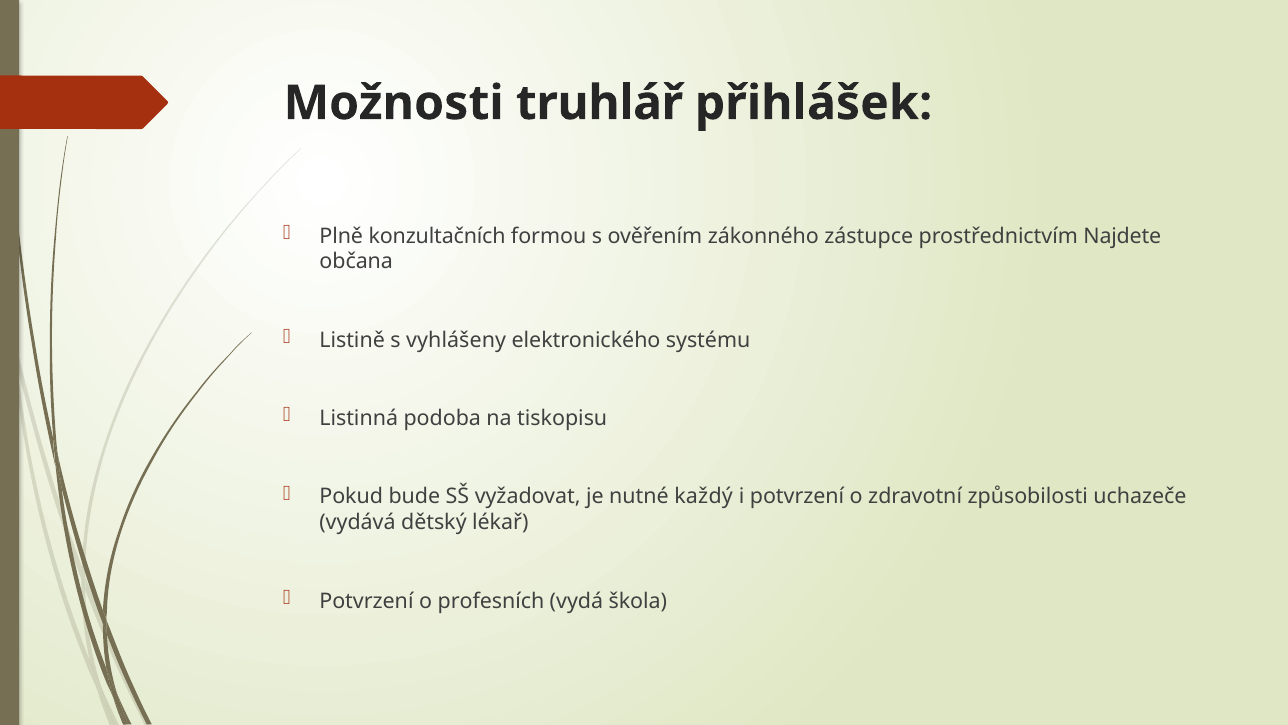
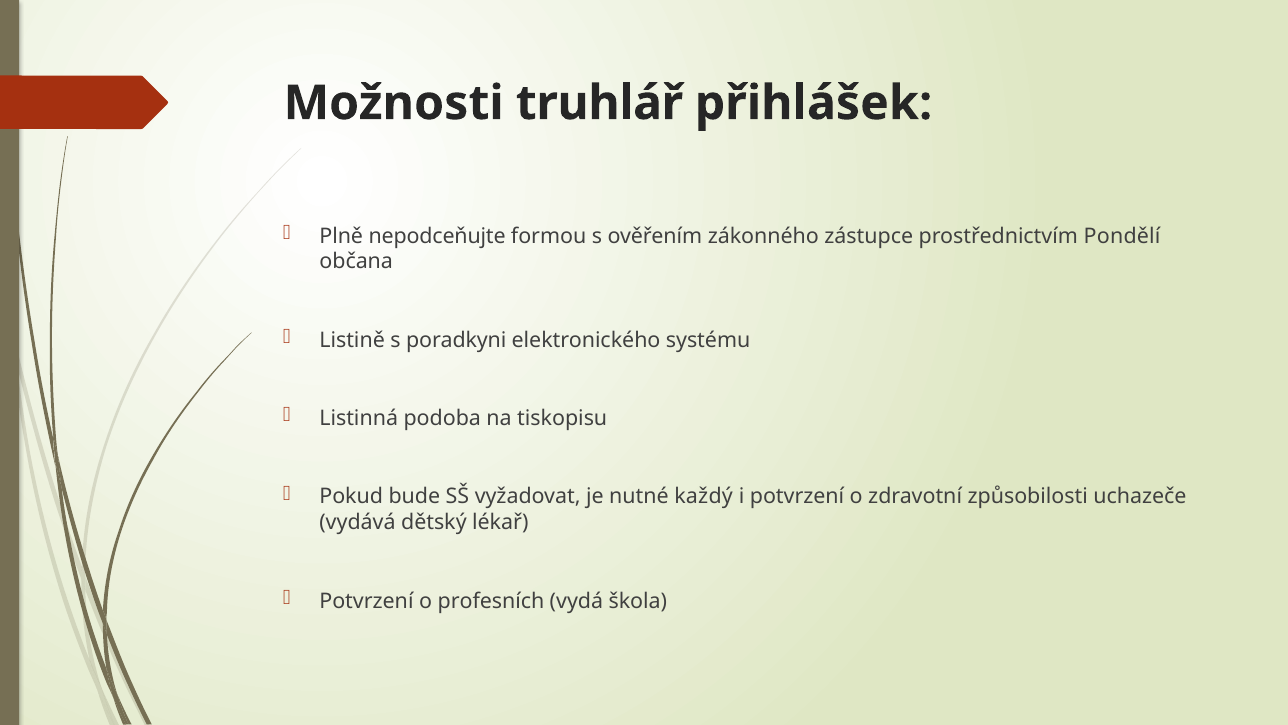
konzultačních: konzultačních -> nepodceňujte
Najdete: Najdete -> Pondělí
vyhlášeny: vyhlášeny -> poradkyni
